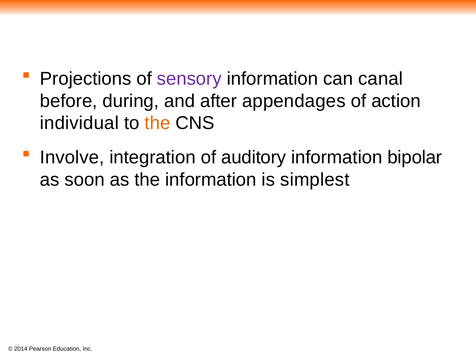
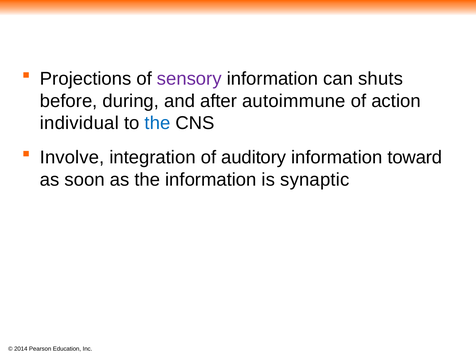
canal: canal -> shuts
appendages: appendages -> autoimmune
the at (157, 123) colour: orange -> blue
bipolar: bipolar -> toward
simplest: simplest -> synaptic
